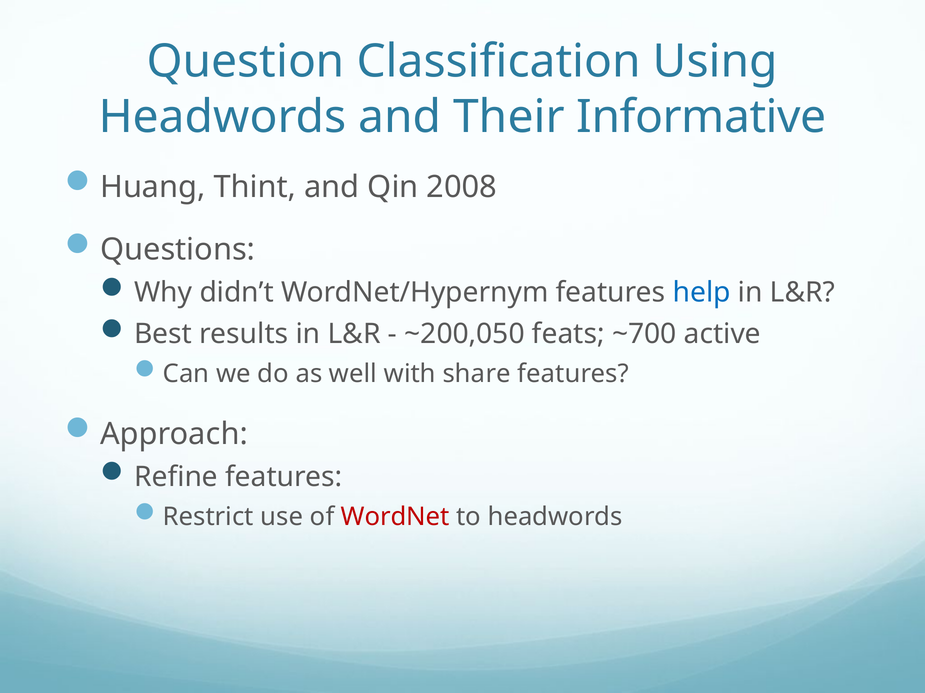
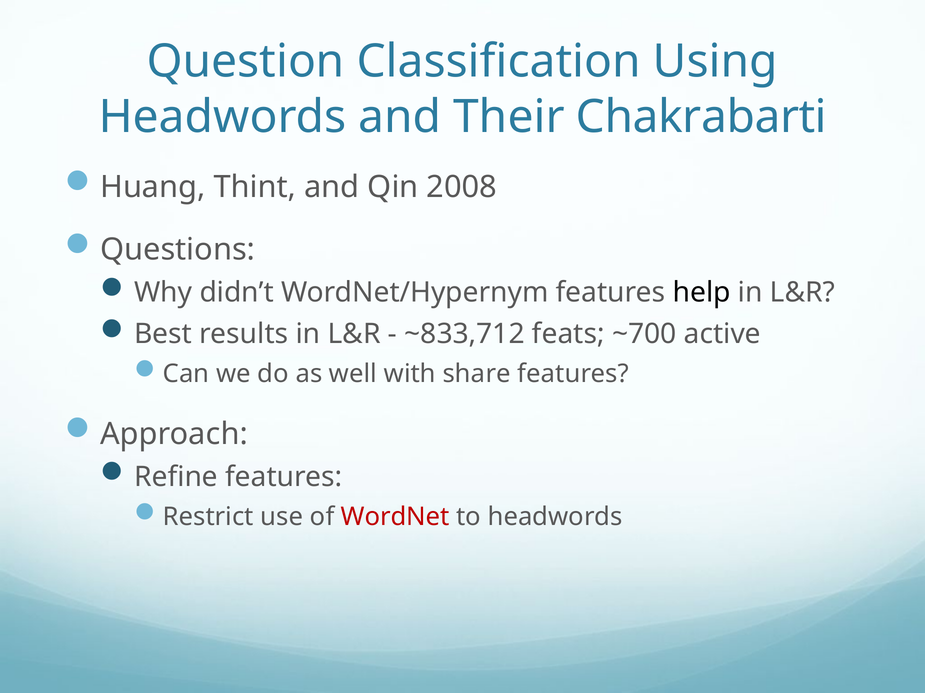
Informative: Informative -> Chakrabarti
help colour: blue -> black
~200,050: ~200,050 -> ~833,712
